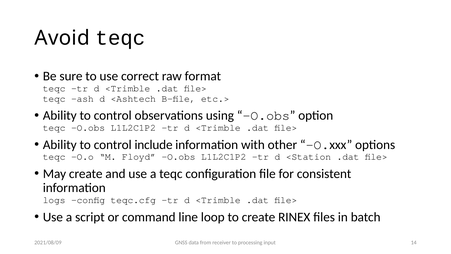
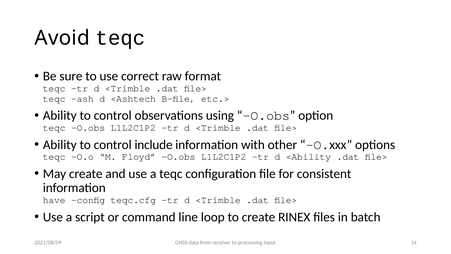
<Station: <Station -> <Ability
logs: logs -> have
